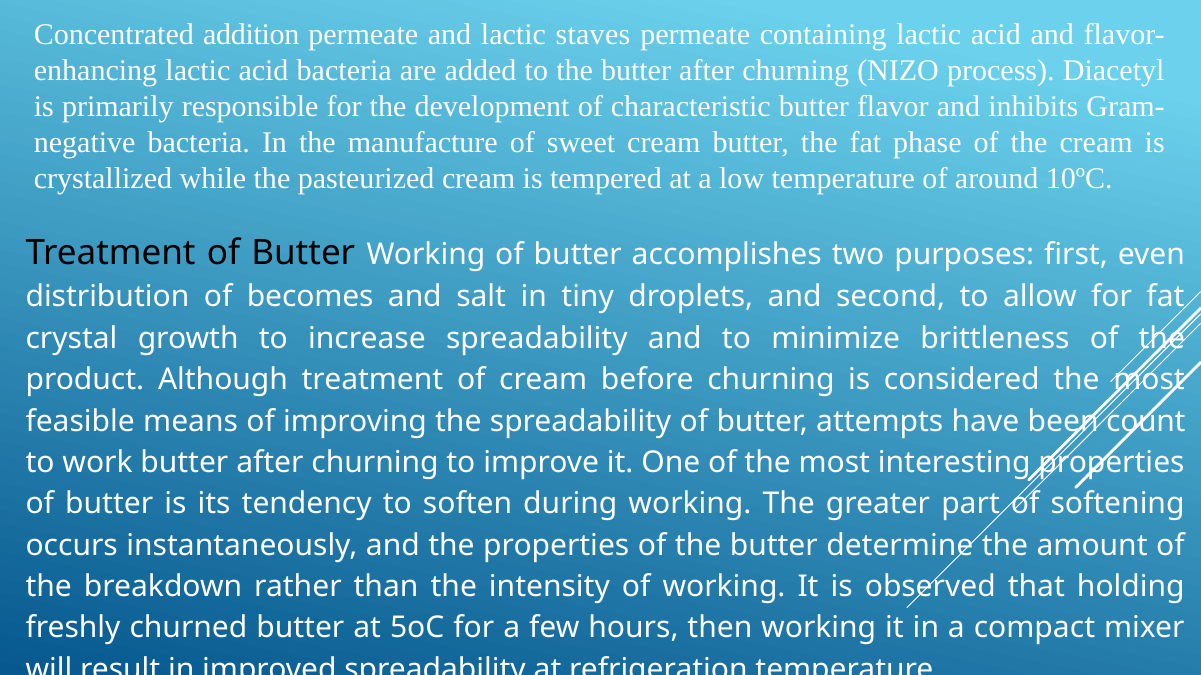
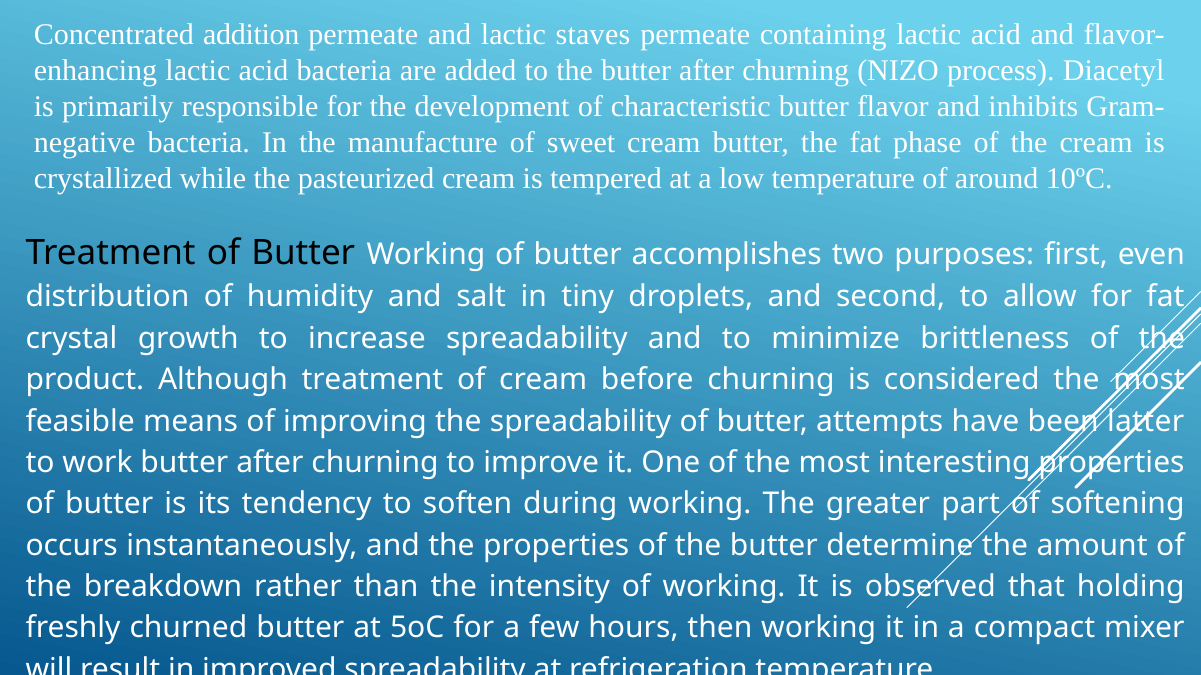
becomes: becomes -> humidity
count: count -> latter
